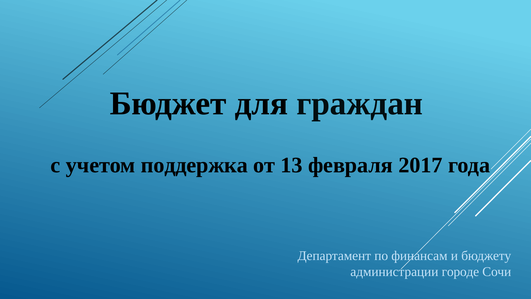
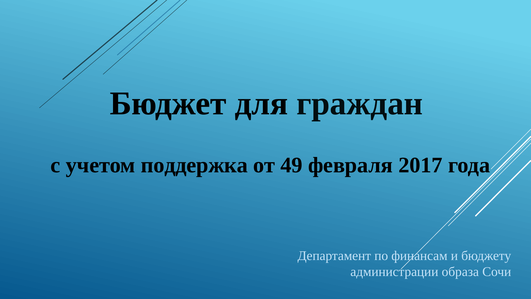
13: 13 -> 49
городе: городе -> образа
